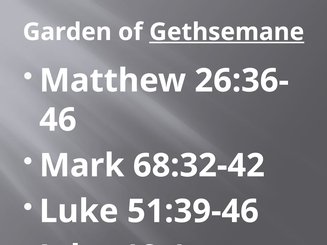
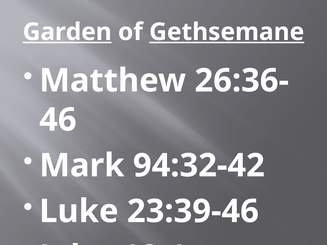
Garden underline: none -> present
68:32-42: 68:32-42 -> 94:32-42
51:39-46: 51:39-46 -> 23:39-46
